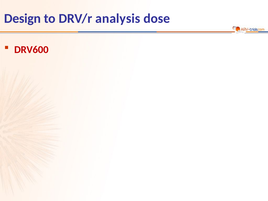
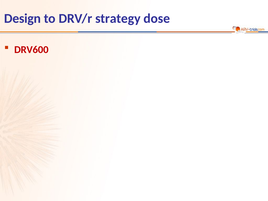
analysis: analysis -> strategy
